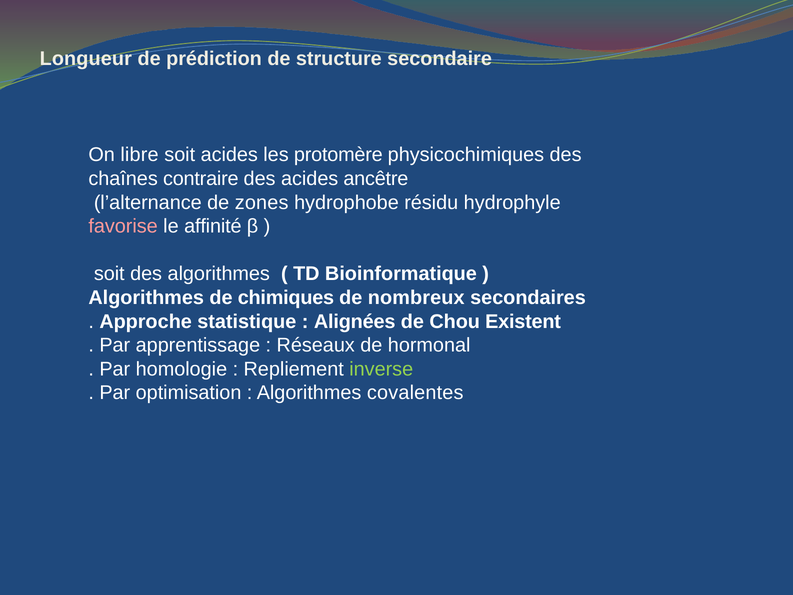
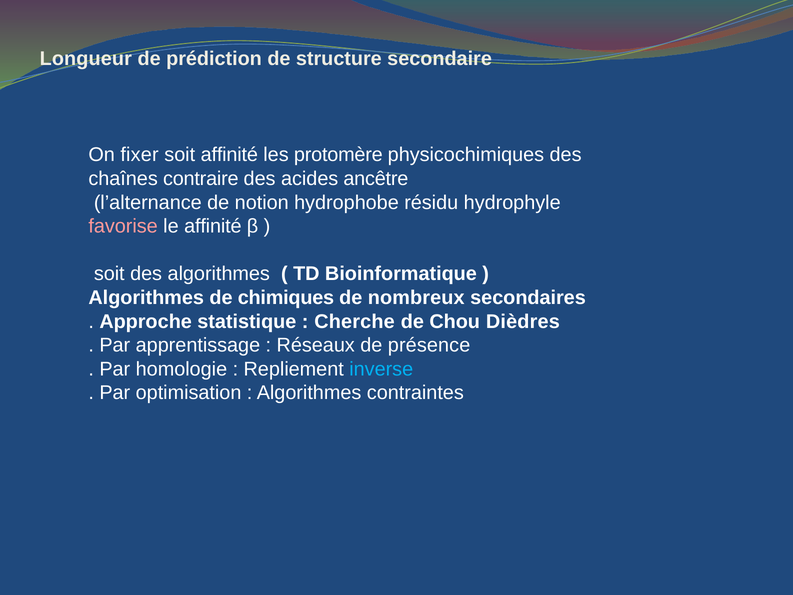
libre: libre -> fixer
soit acides: acides -> affinité
zones: zones -> notion
Alignées: Alignées -> Cherche
Existent: Existent -> Dièdres
hormonal: hormonal -> présence
inverse colour: light green -> light blue
covalentes: covalentes -> contraintes
